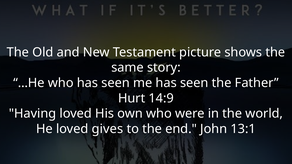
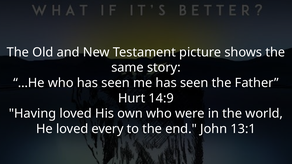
gives: gives -> every
